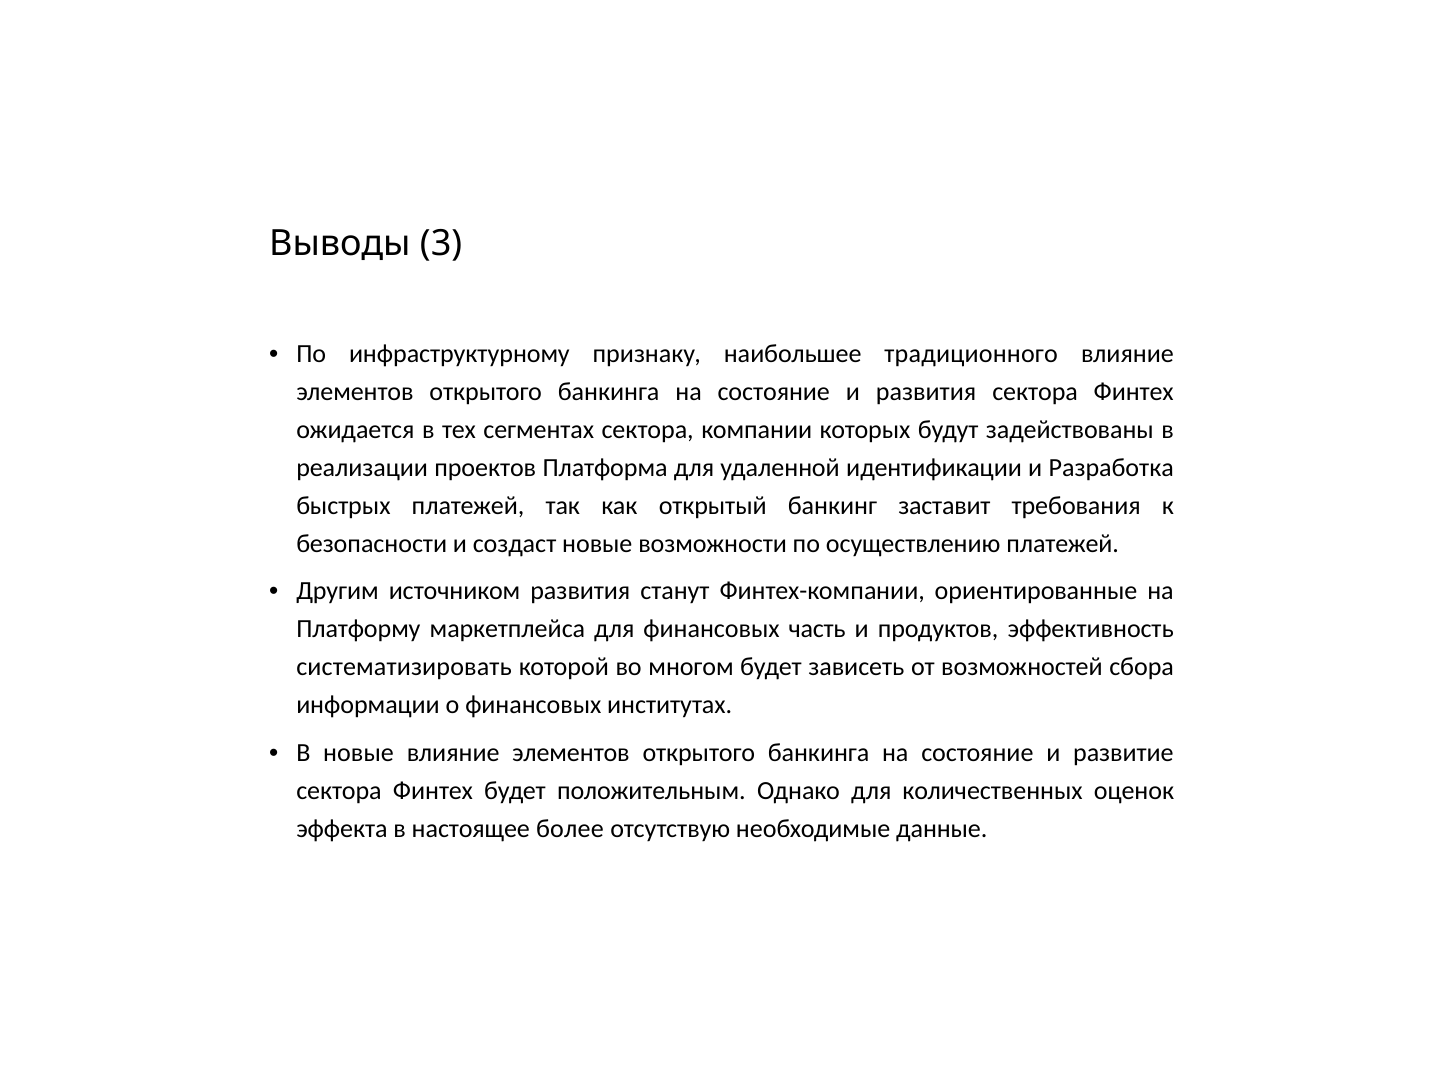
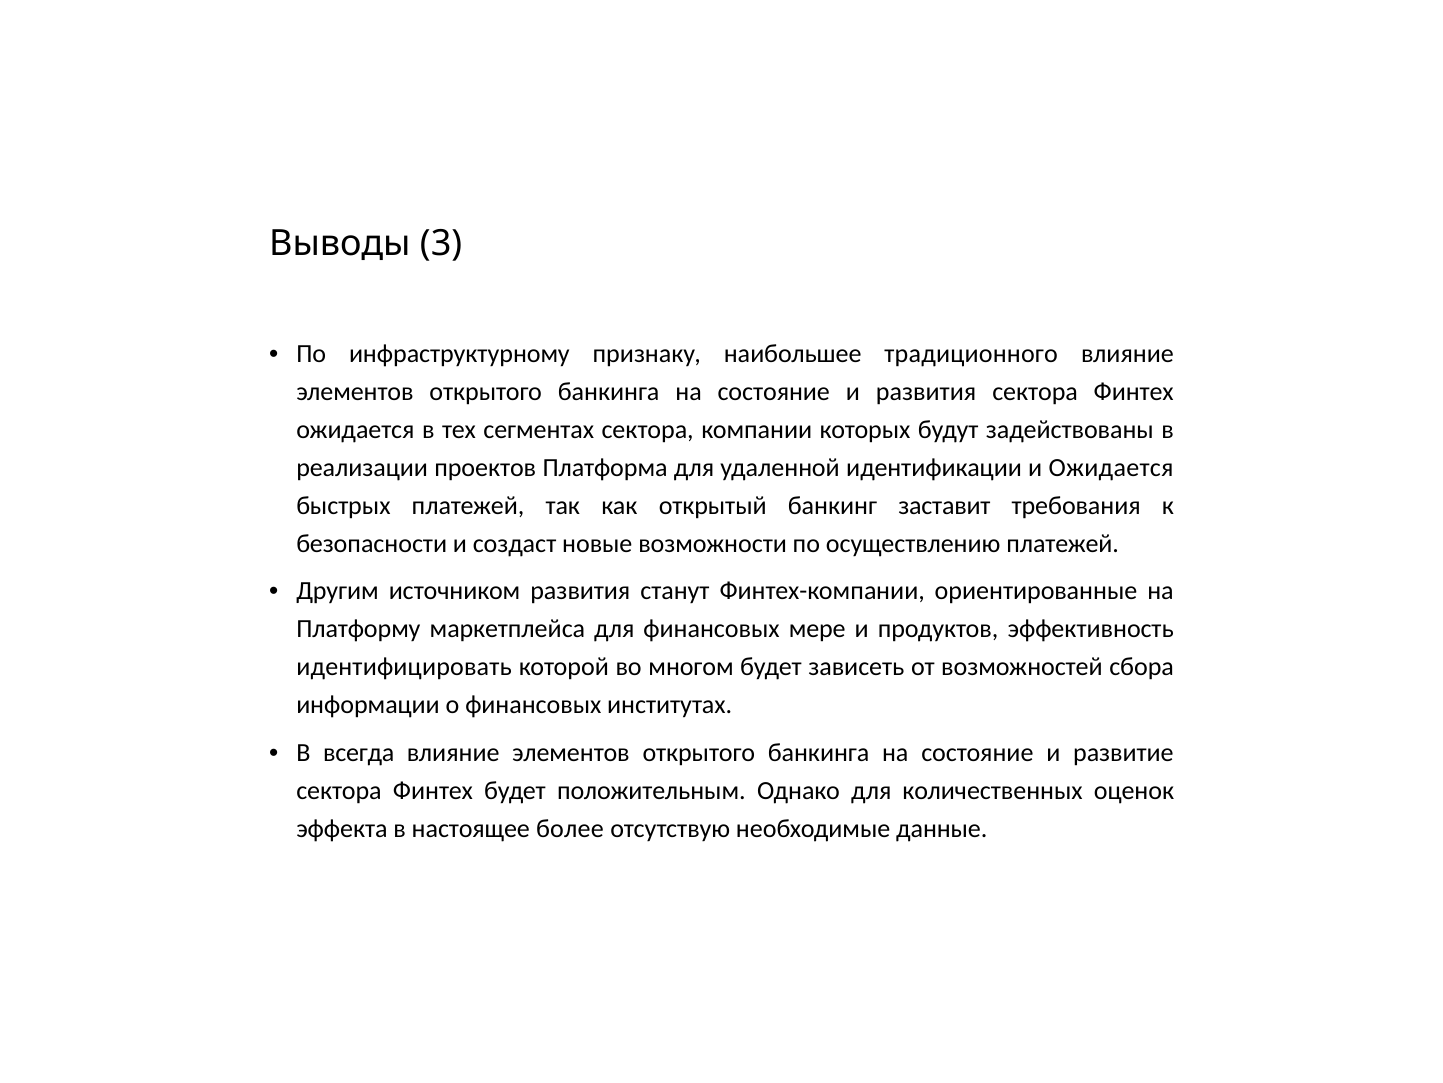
и Разработка: Разработка -> Ожидается
часть: часть -> мере
систематизировать: систематизировать -> идентифицировать
В новые: новые -> всегда
